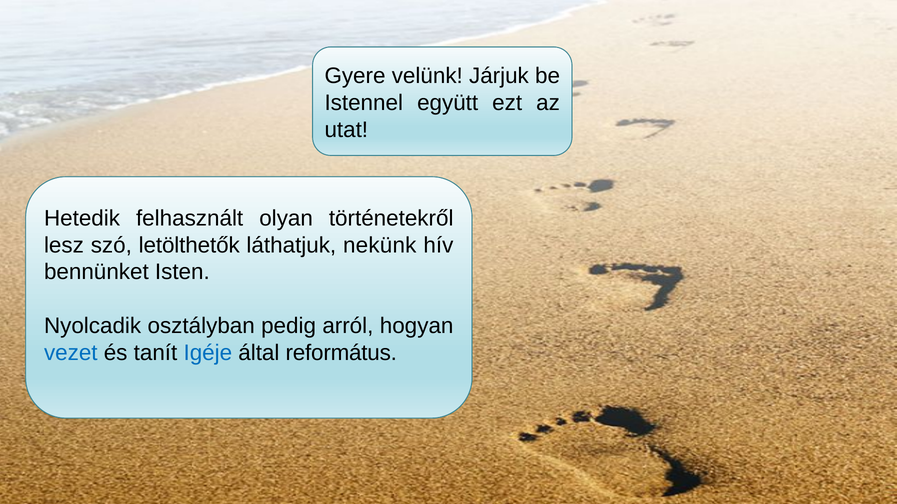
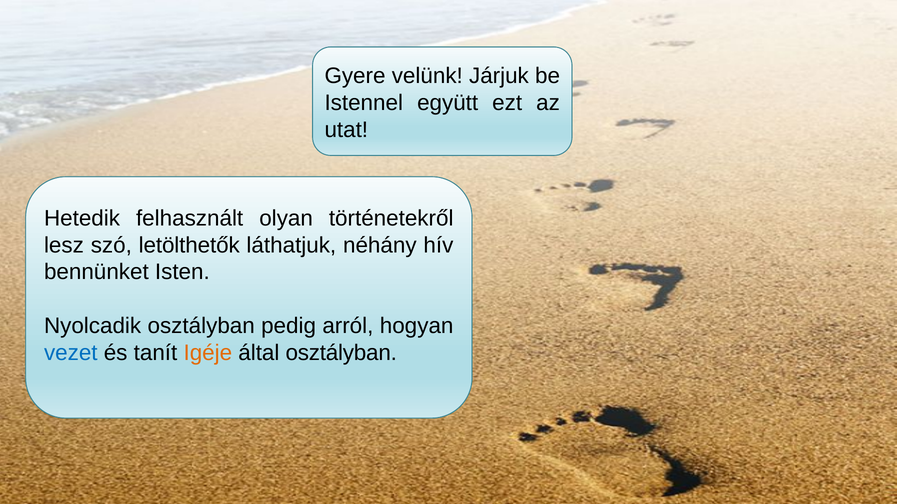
nekünk: nekünk -> néhány
Igéje colour: blue -> orange
által református: református -> osztályban
